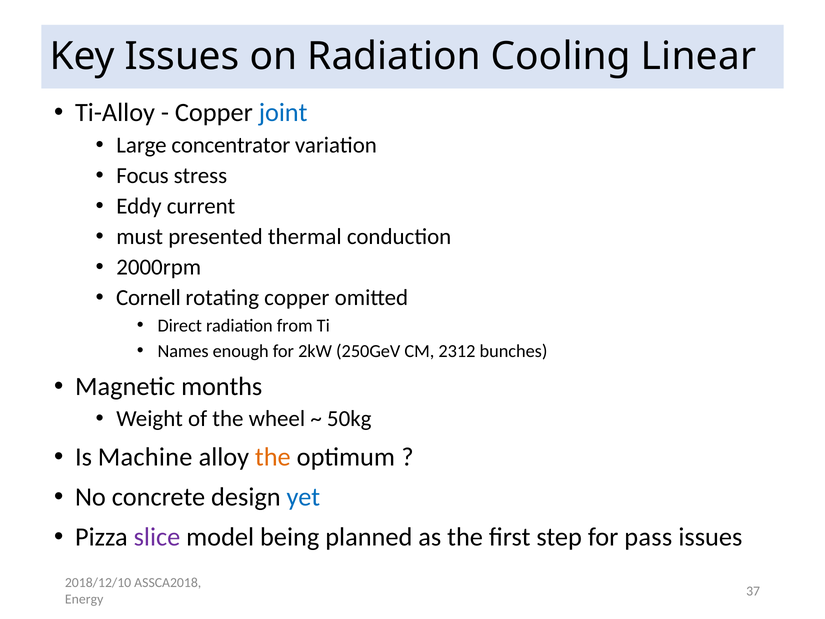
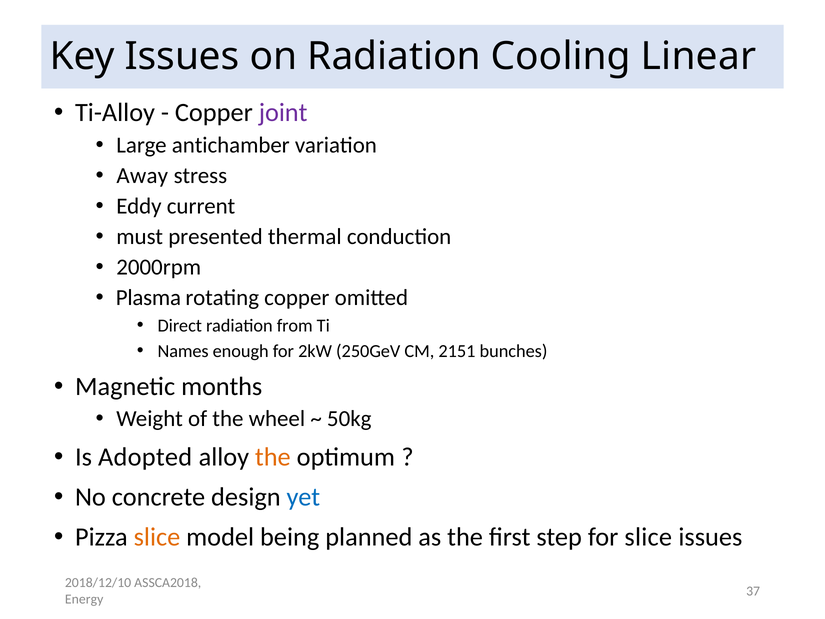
joint colour: blue -> purple
concentrator: concentrator -> antichamber
Focus: Focus -> Away
Cornell: Cornell -> Plasma
2312: 2312 -> 2151
Machine: Machine -> Adopted
slice at (157, 537) colour: purple -> orange
for pass: pass -> slice
